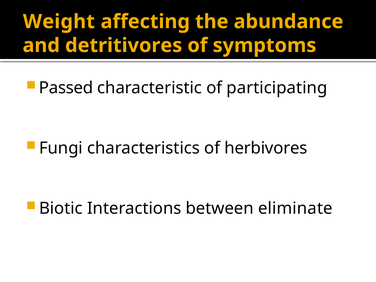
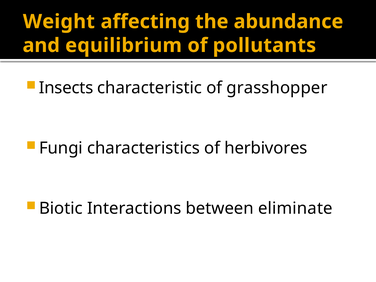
detritivores: detritivores -> equilibrium
symptoms: symptoms -> pollutants
Passed: Passed -> Insects
participating: participating -> grasshopper
